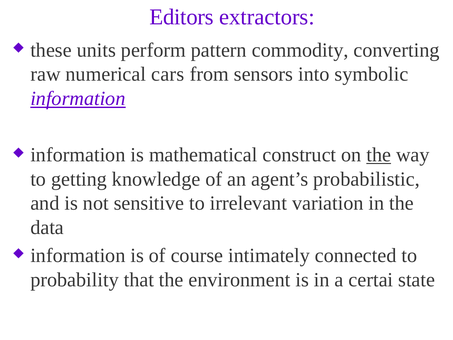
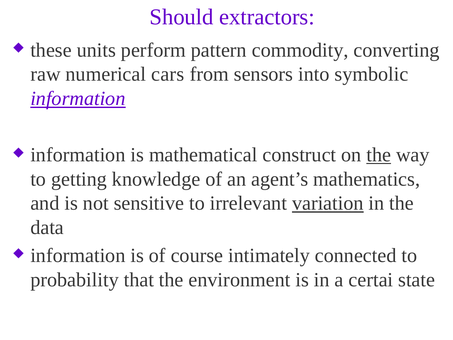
Editors: Editors -> Should
probabilistic: probabilistic -> mathematics
variation underline: none -> present
